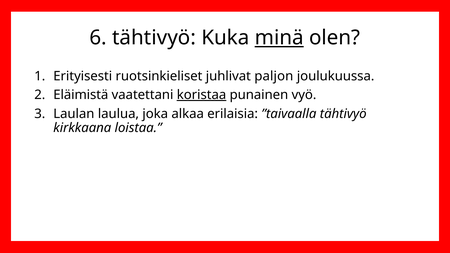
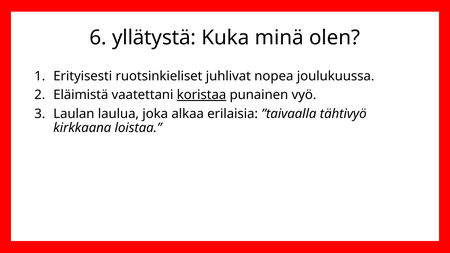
6 tähtivyö: tähtivyö -> yllätystä
minä underline: present -> none
paljon: paljon -> nopea
